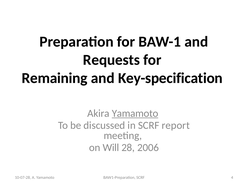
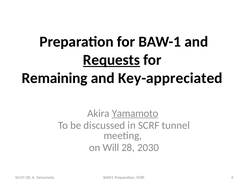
Requests underline: none -> present
Key-specification: Key-specification -> Key-appreciated
report: report -> tunnel
2006: 2006 -> 2030
